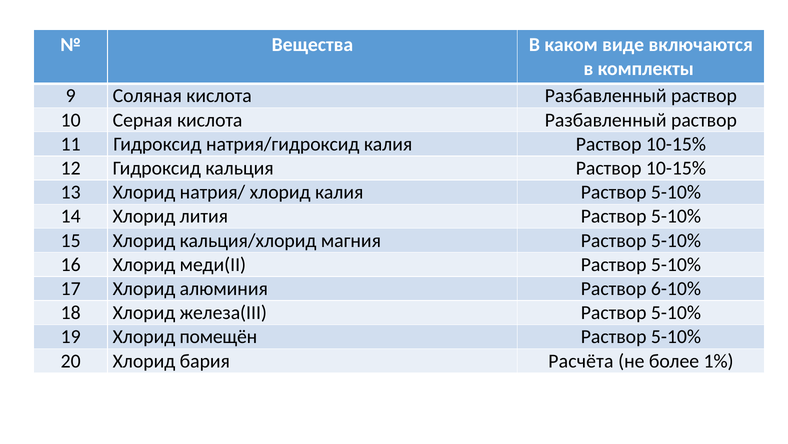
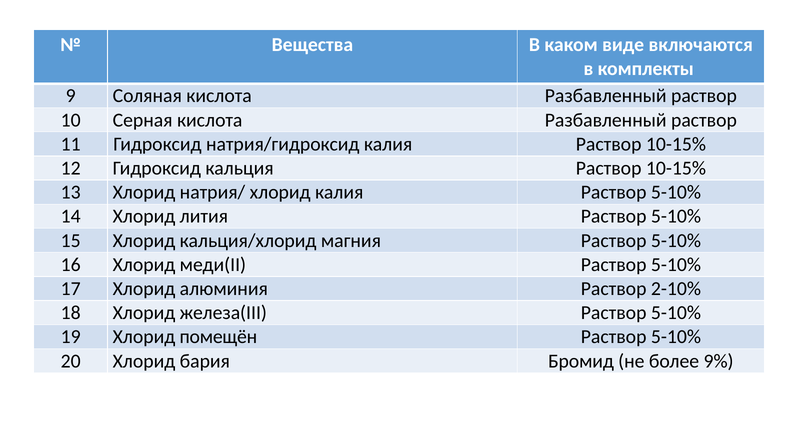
6-10%: 6-10% -> 2-10%
Расчёта: Расчёта -> Бромид
1%: 1% -> 9%
